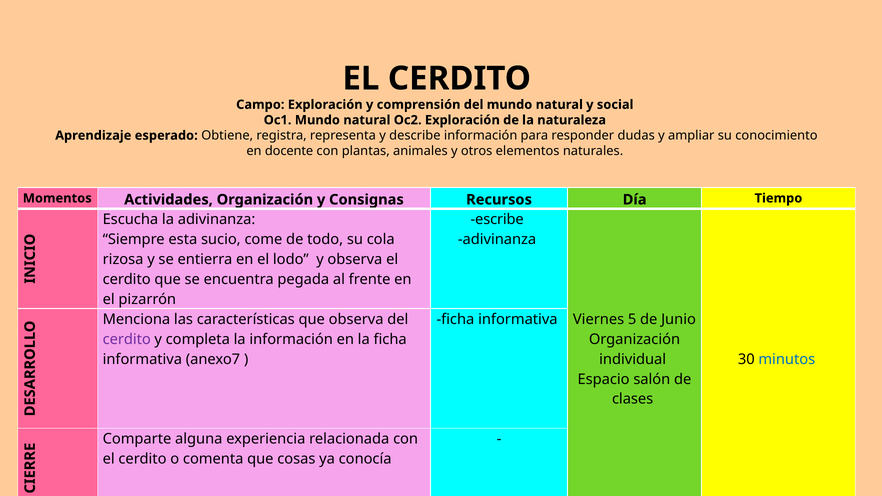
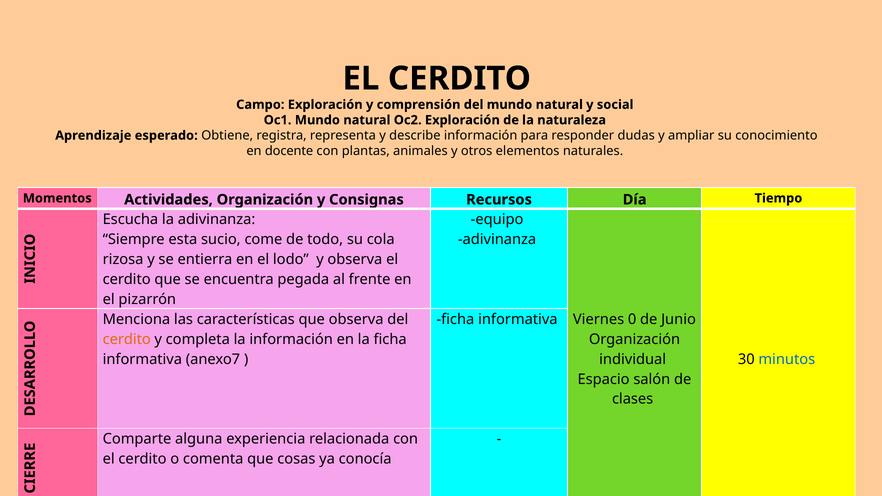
escribe: escribe -> equipo
5: 5 -> 0
cerdito at (127, 339) colour: purple -> orange
